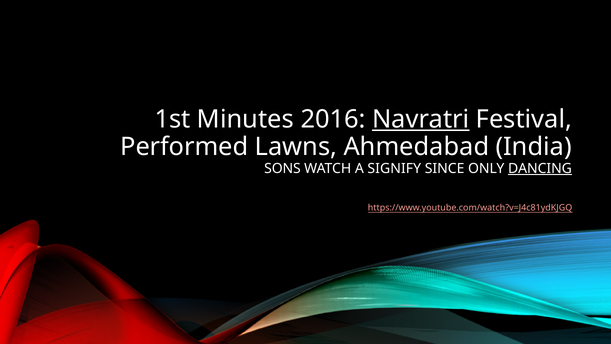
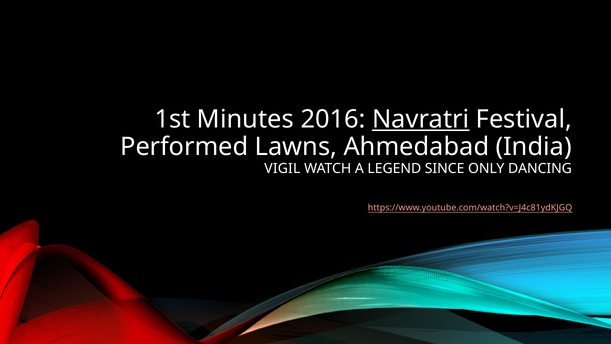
SONS: SONS -> VIGIL
SIGNIFY: SIGNIFY -> LEGEND
DANCING underline: present -> none
